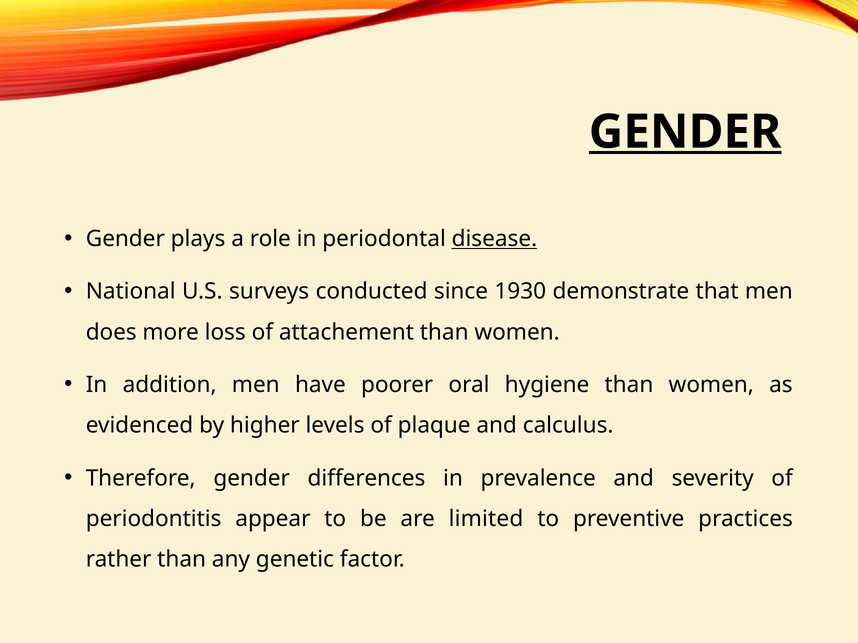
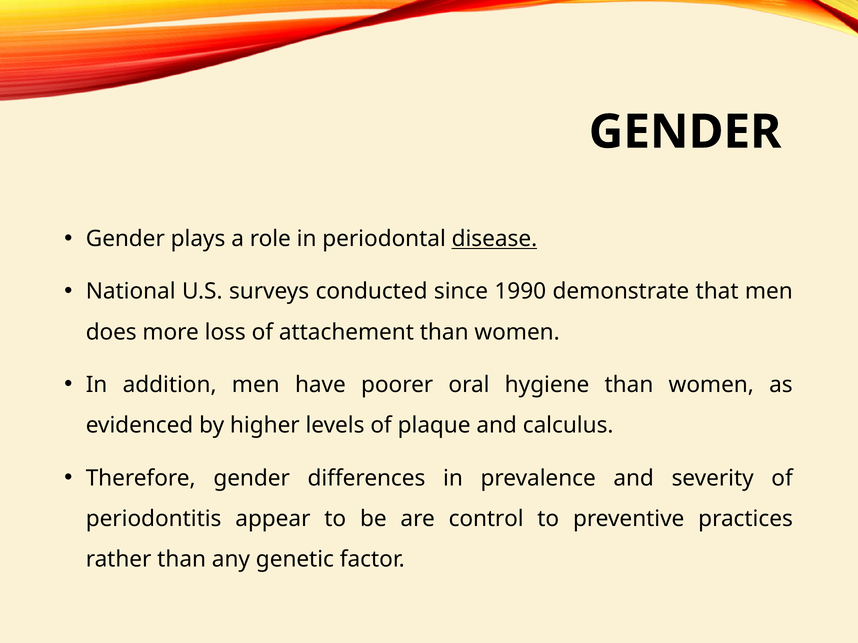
GENDER at (685, 132) underline: present -> none
1930: 1930 -> 1990
limited: limited -> control
